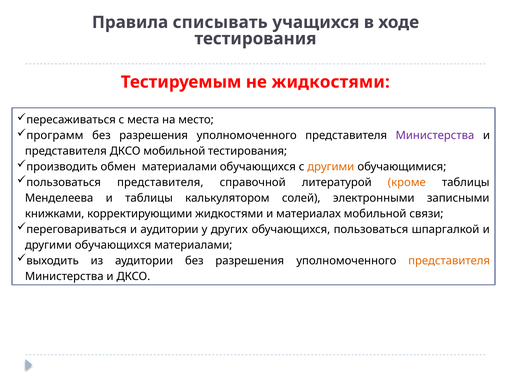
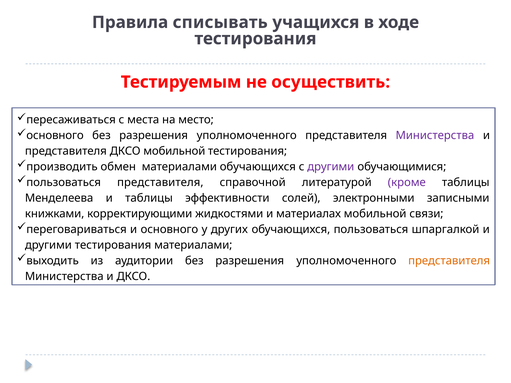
не жидкостями: жидкостями -> осуществить
программ at (55, 136): программ -> основного
другими at (331, 167) colour: orange -> purple
кроме colour: orange -> purple
калькулятором: калькулятором -> эффективности
и аудитории: аудитории -> основного
другими обучающихся: обучающихся -> тестирования
